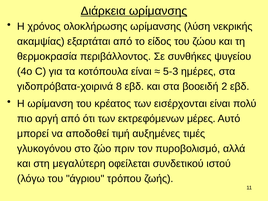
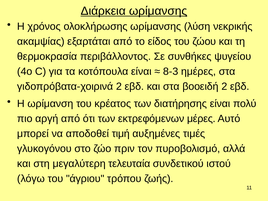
5-3: 5-3 -> 8-3
γιδοπρόβατα-χοιρινά 8: 8 -> 2
εισέρχονται: εισέρχονται -> διατήρησης
οφείλεται: οφείλεται -> τελευταία
